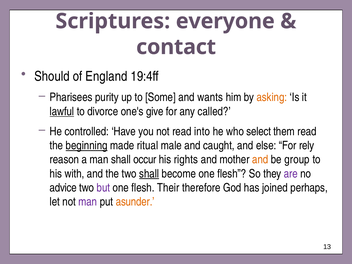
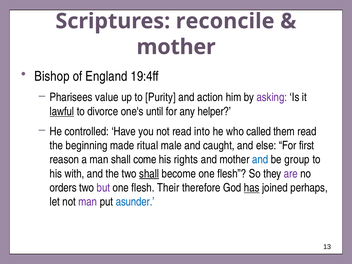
everyone: everyone -> reconcile
contact at (176, 47): contact -> mother
Should: Should -> Bishop
purity: purity -> value
Some: Some -> Purity
wants: wants -> action
asking colour: orange -> purple
give: give -> until
called: called -> helper
select: select -> called
beginning underline: present -> none
rely: rely -> first
occur: occur -> come
and at (260, 160) colour: orange -> blue
advice: advice -> orders
has underline: none -> present
asunder colour: orange -> blue
